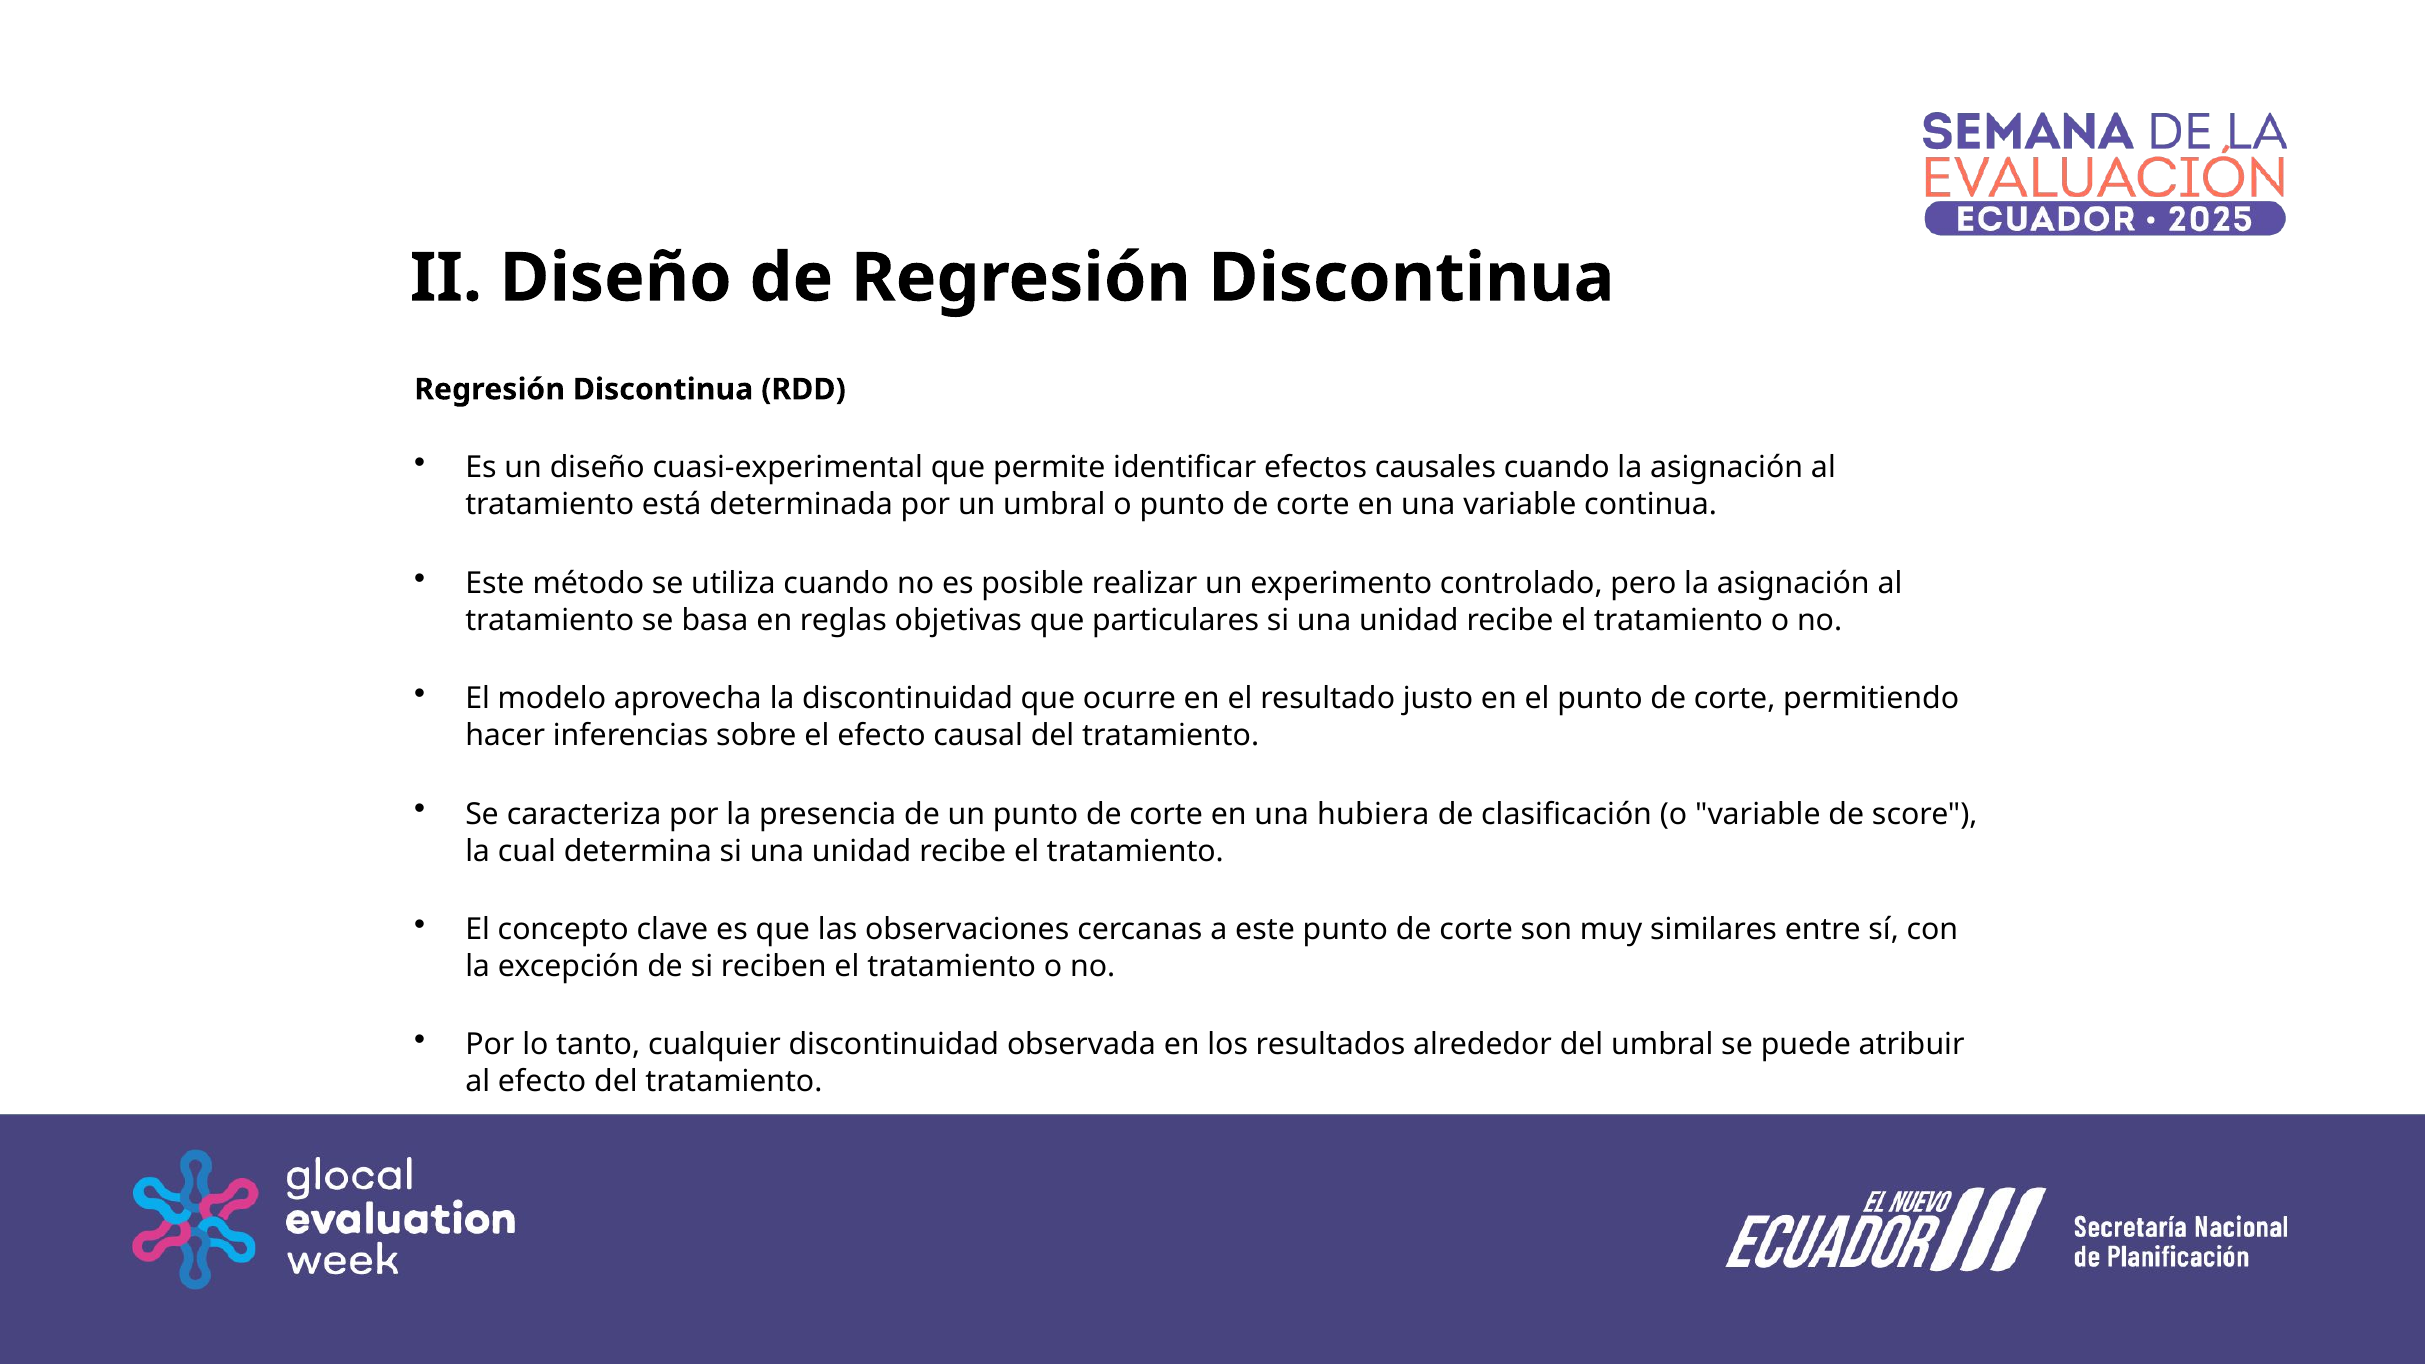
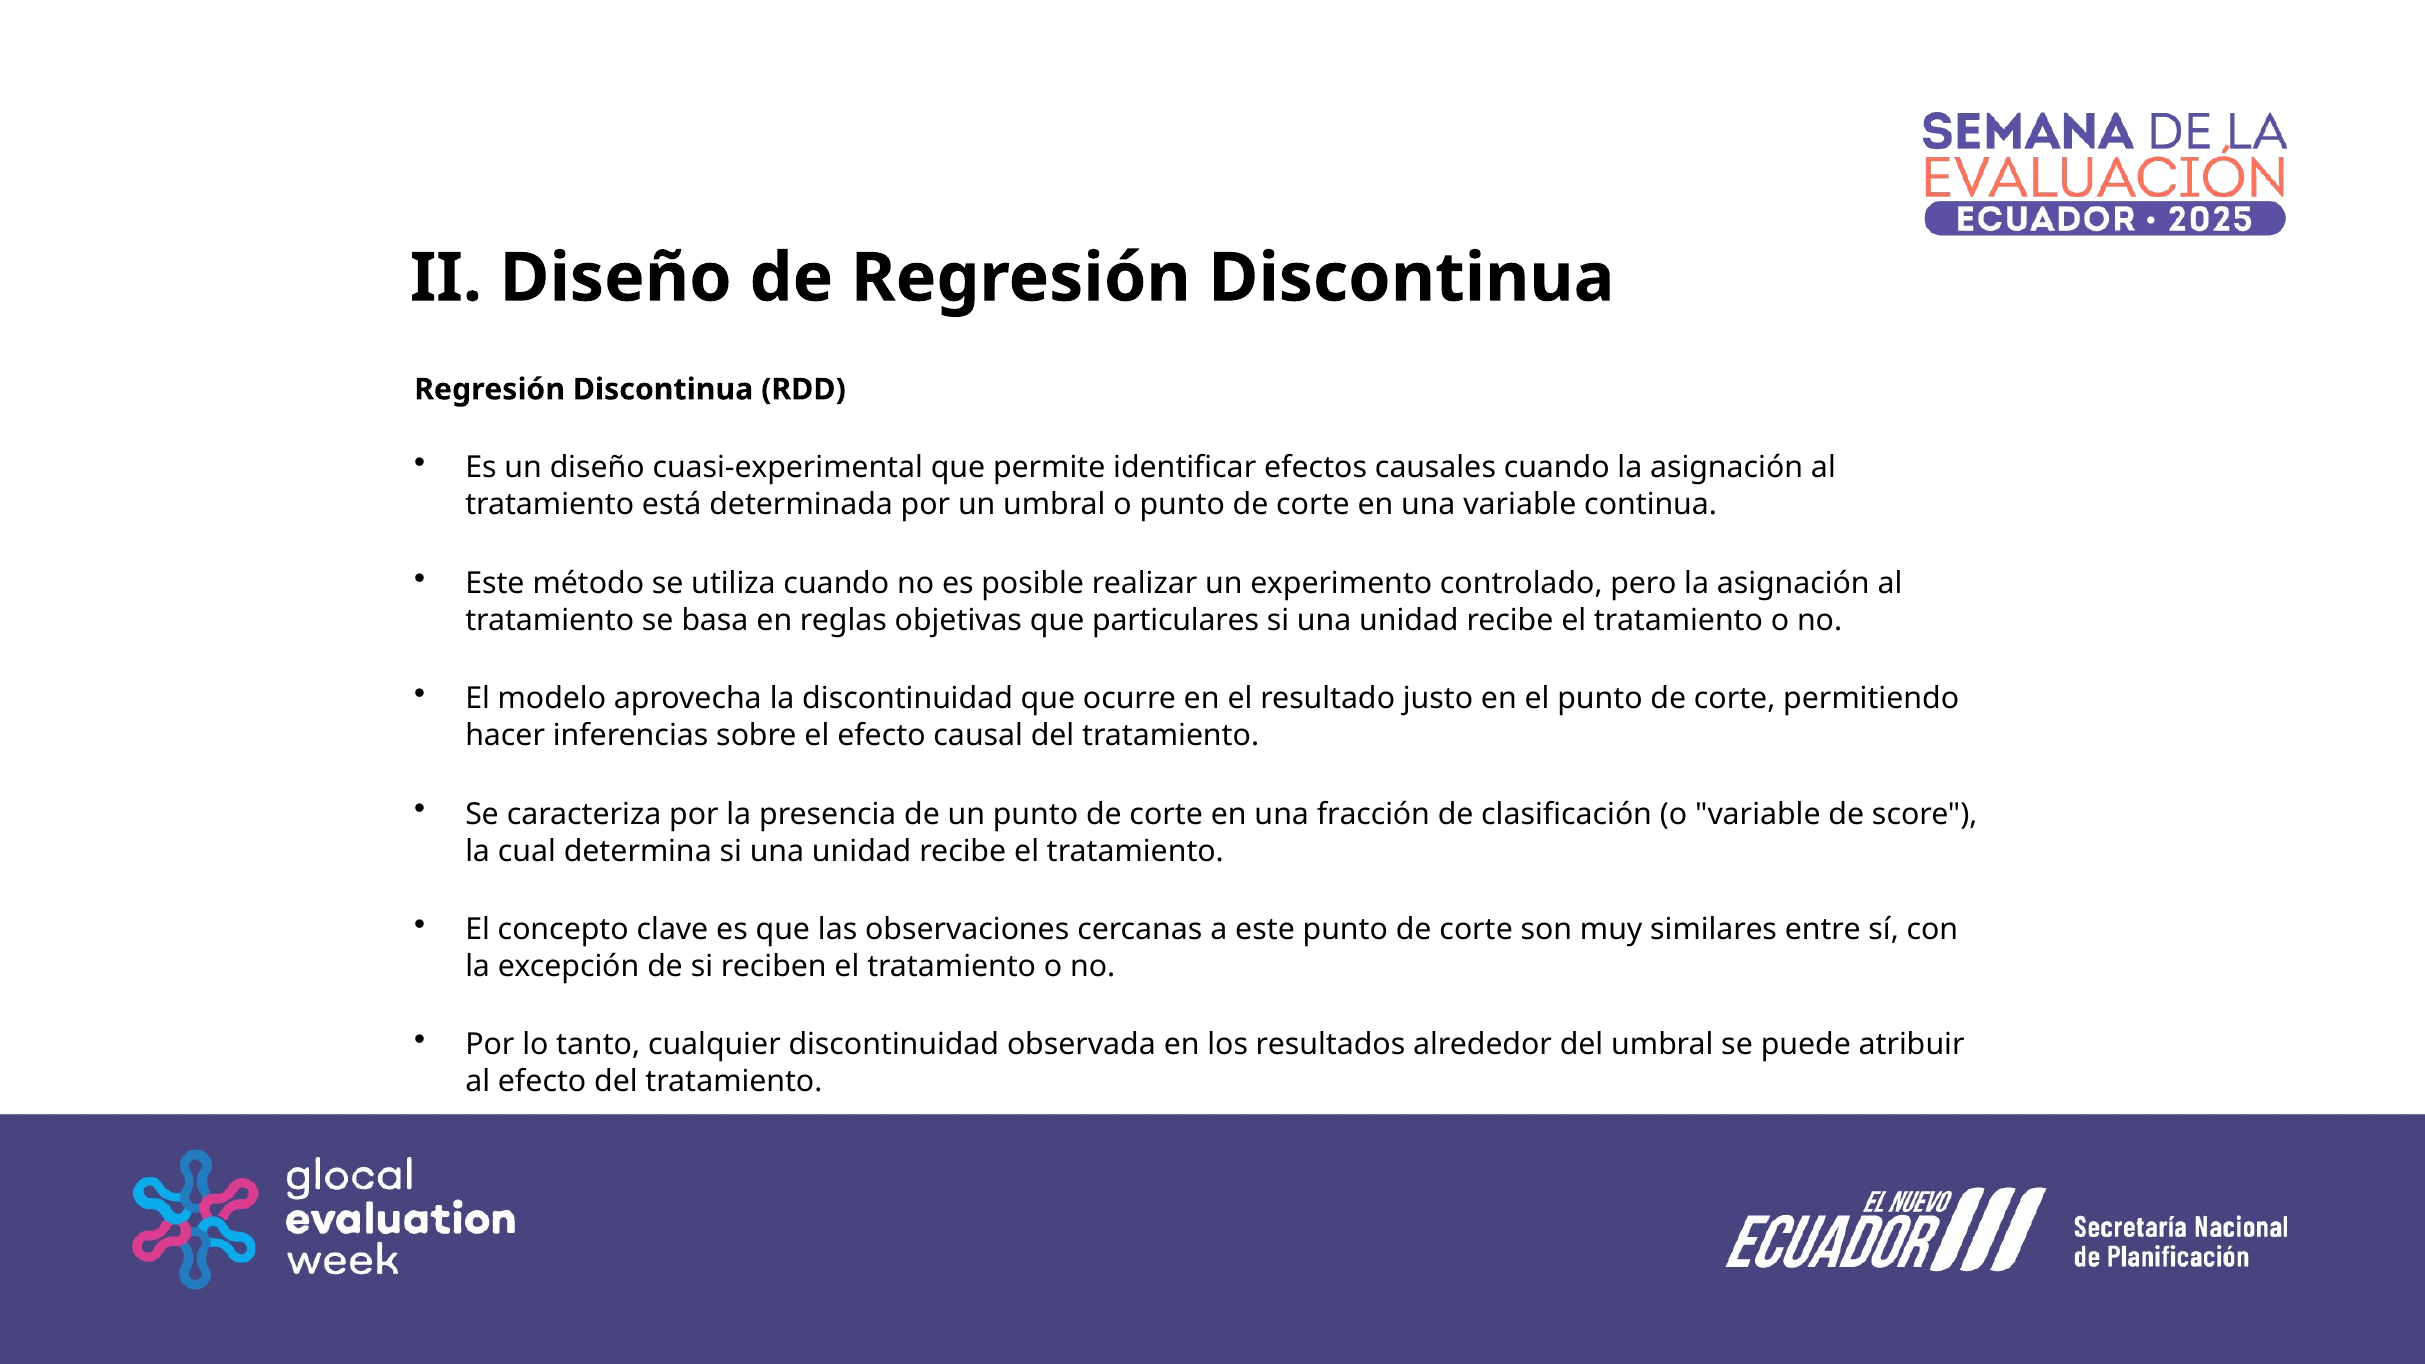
hubiera: hubiera -> fracción
